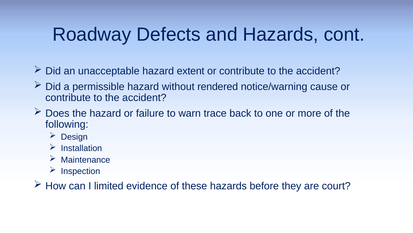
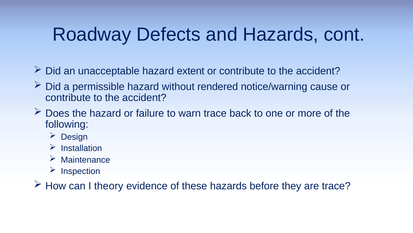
limited: limited -> theory
are court: court -> trace
